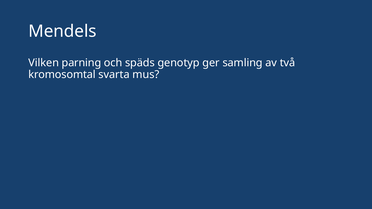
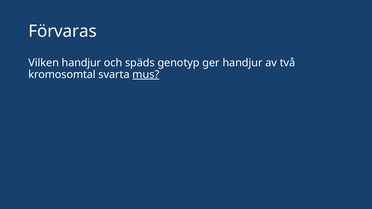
Mendels: Mendels -> Förvaras
Vilken parning: parning -> handjur
ger samling: samling -> handjur
mus underline: none -> present
